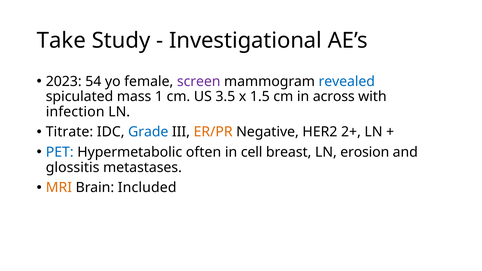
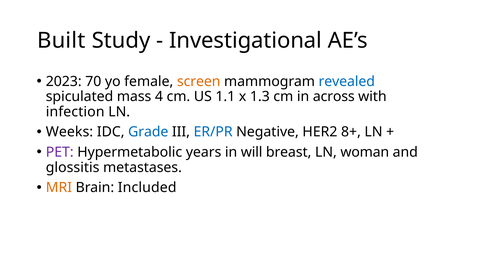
Take: Take -> Built
54: 54 -> 70
screen colour: purple -> orange
1: 1 -> 4
3.5: 3.5 -> 1.1
1.5: 1.5 -> 1.3
Titrate: Titrate -> Weeks
ER/PR colour: orange -> blue
2+: 2+ -> 8+
PET colour: blue -> purple
often: often -> years
cell: cell -> will
erosion: erosion -> woman
